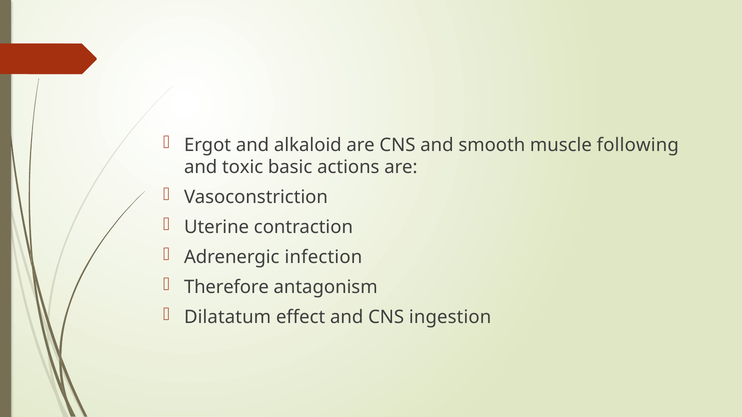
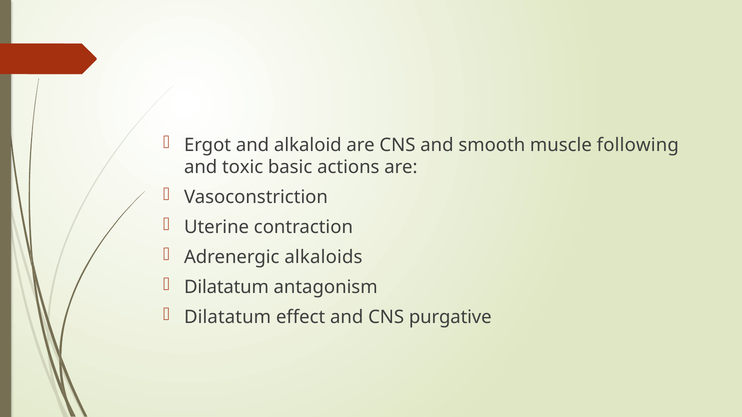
infection: infection -> alkaloids
Therefore at (226, 287): Therefore -> Dilatatum
ingestion: ingestion -> purgative
